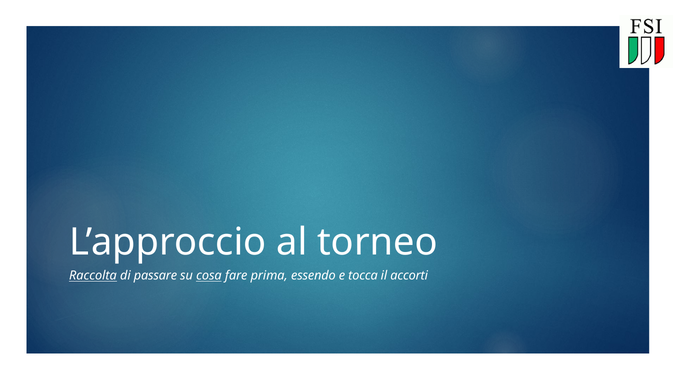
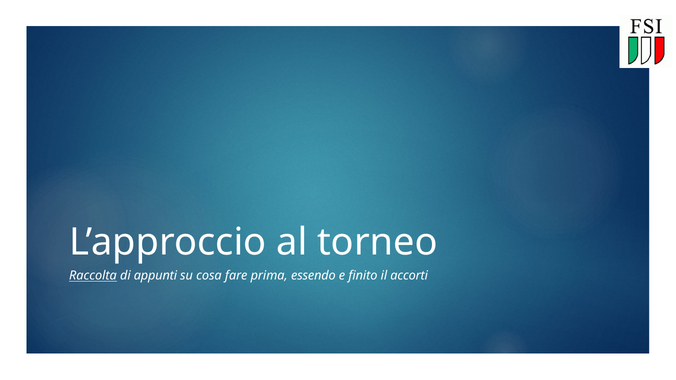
passare: passare -> appunti
cosa underline: present -> none
tocca: tocca -> finito
